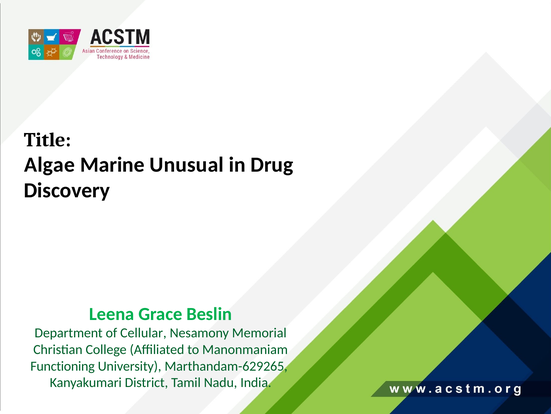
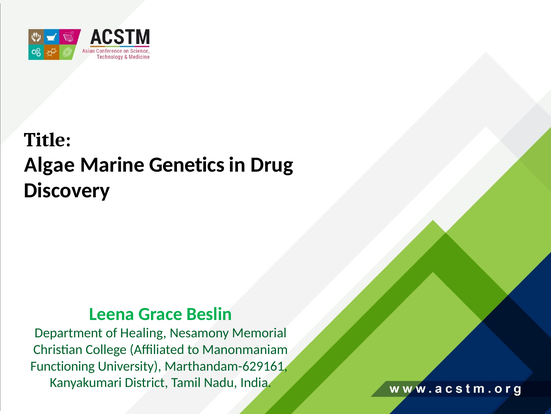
Unusual: Unusual -> Genetics
Cellular: Cellular -> Healing
Marthandam-629265: Marthandam-629265 -> Marthandam-629161
